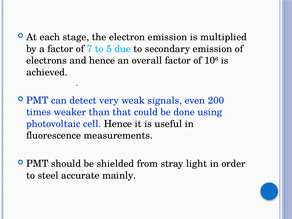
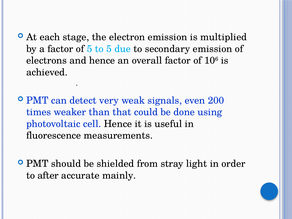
of 7: 7 -> 5
steel: steel -> after
